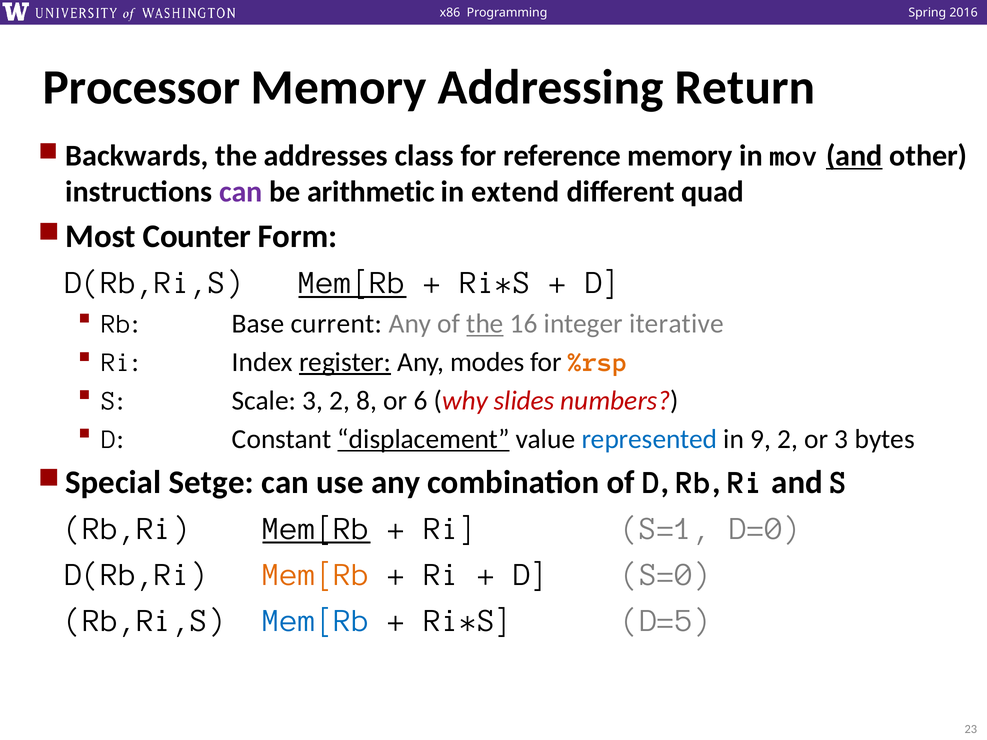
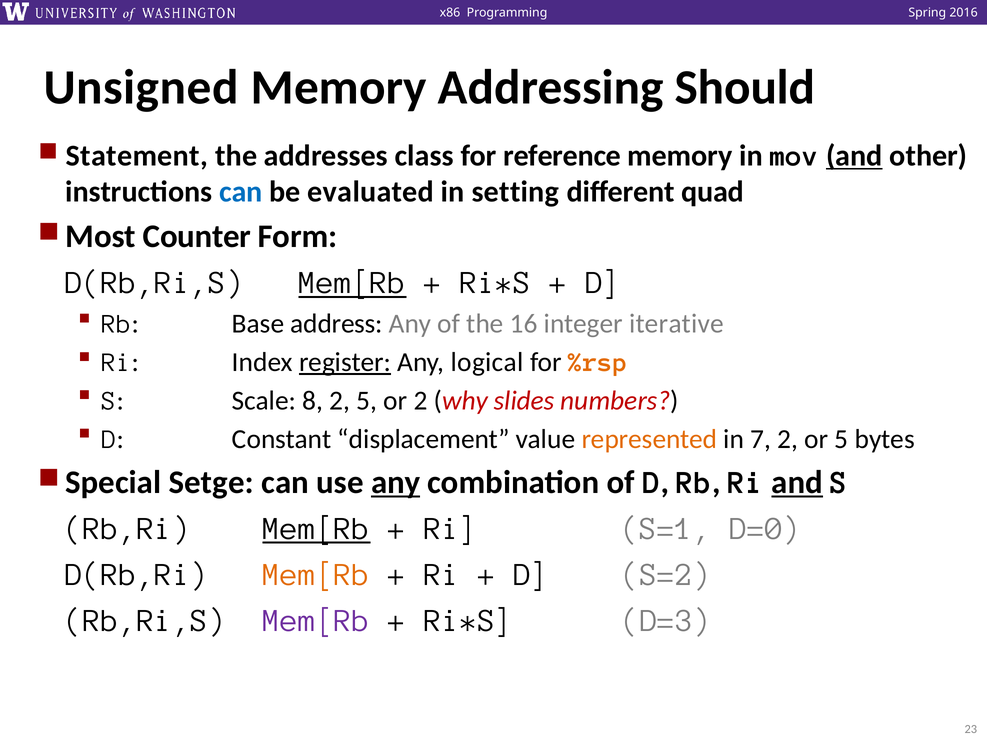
Processor: Processor -> Unsigned
Return: Return -> Should
Backwards: Backwards -> Statement
can at (241, 192) colour: purple -> blue
arithmetic: arithmetic -> evaluated
extend: extend -> setting
current: current -> address
the at (485, 324) underline: present -> none
modes: modes -> logical
Scale 3: 3 -> 8
2 8: 8 -> 5
or 6: 6 -> 2
displacement underline: present -> none
represented colour: blue -> orange
9: 9 -> 7
or 3: 3 -> 5
any at (396, 482) underline: none -> present
and at (797, 482) underline: none -> present
S=0: S=0 -> S=2
Mem[Rb at (316, 620) colour: blue -> purple
D=5: D=5 -> D=3
